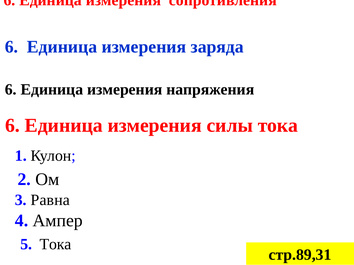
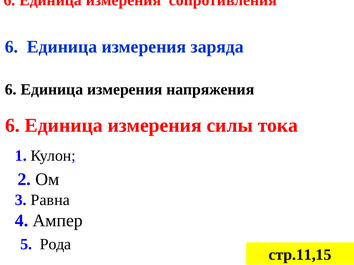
5 Тока: Тока -> Рода
стр.89,31: стр.89,31 -> стр.11,15
